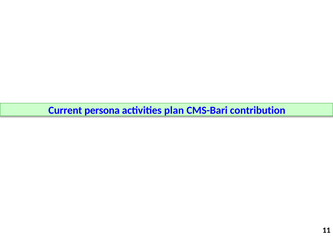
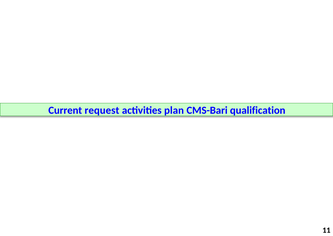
persona: persona -> request
contribution: contribution -> qualification
